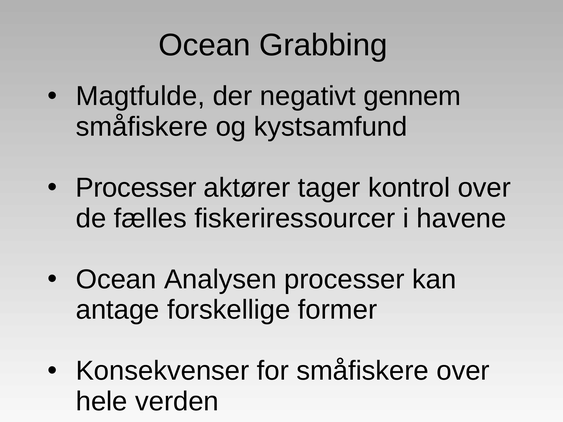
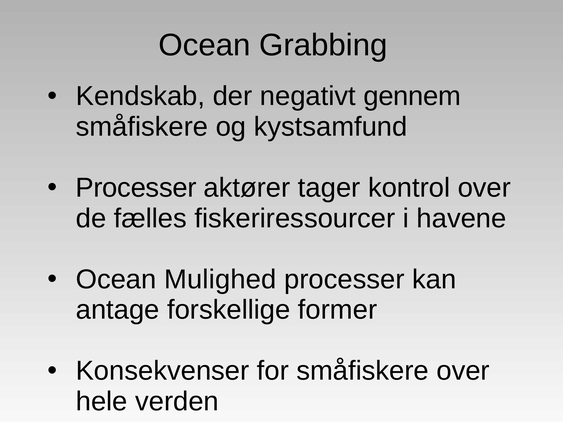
Magtfulde: Magtfulde -> Kendskab
Analysen: Analysen -> Mulighed
